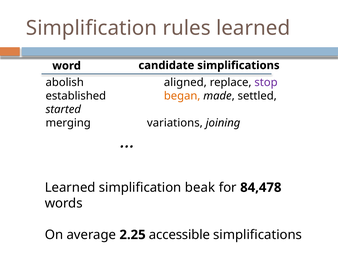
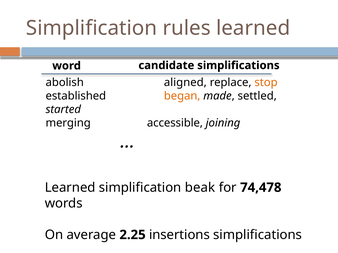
stop colour: purple -> orange
variations: variations -> accessible
84,478: 84,478 -> 74,478
accessible: accessible -> insertions
